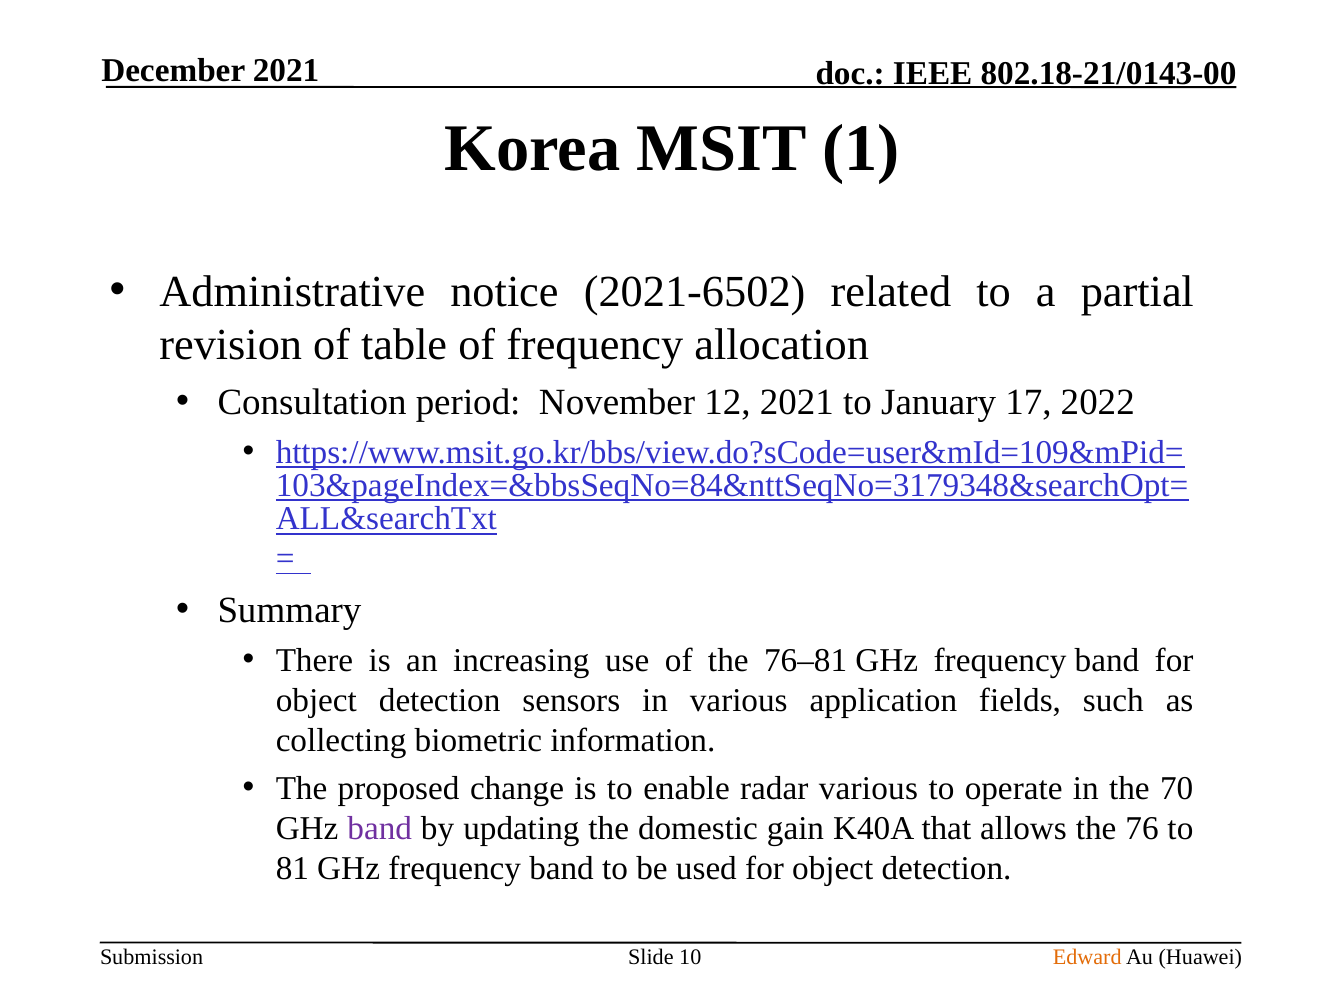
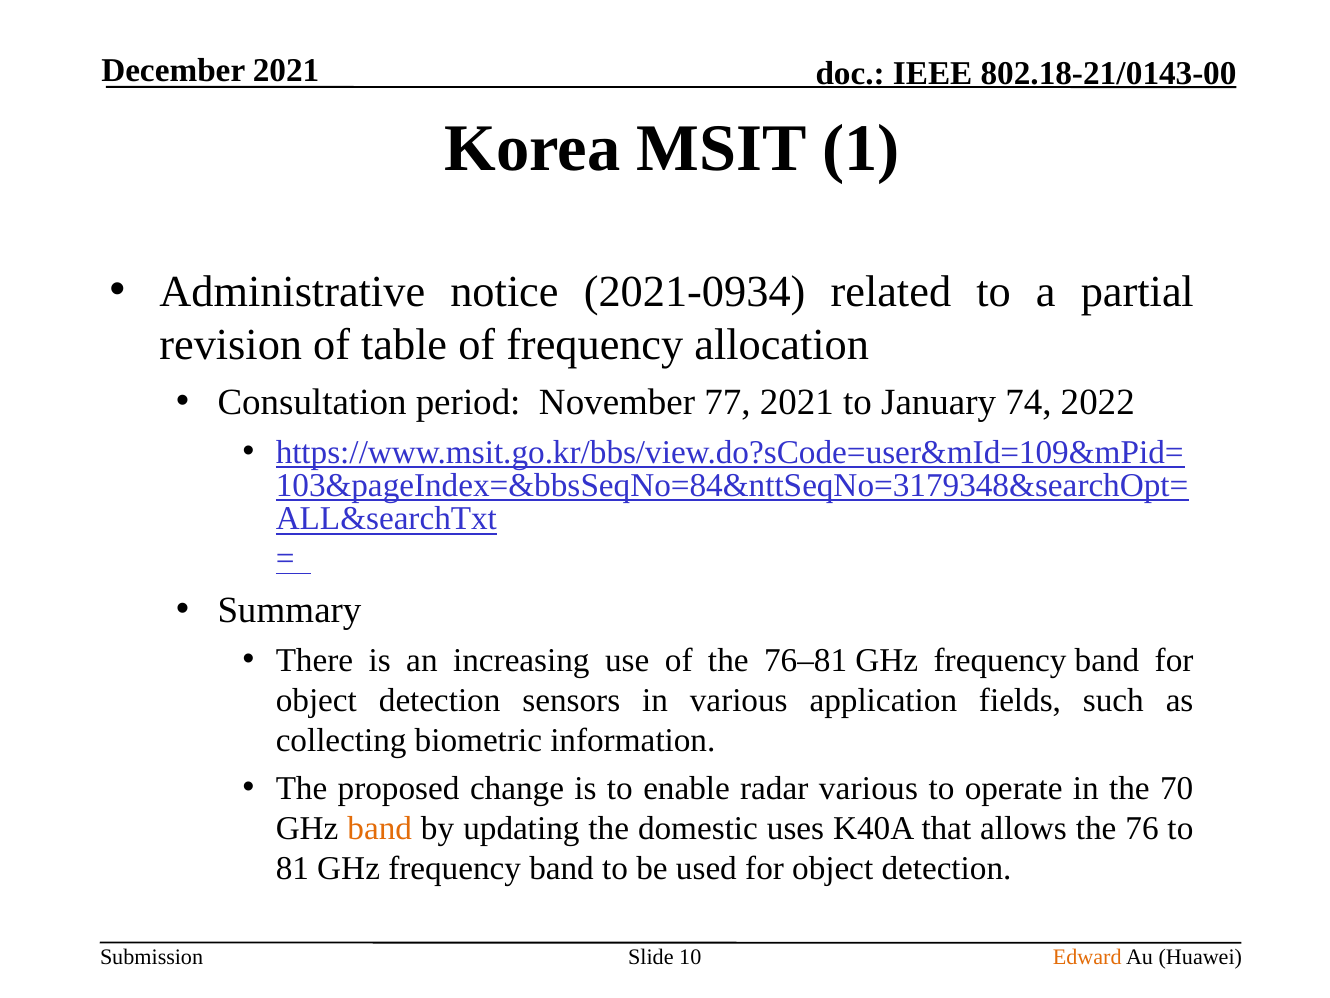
2021-6502: 2021-6502 -> 2021-0934
12: 12 -> 77
17: 17 -> 74
band at (380, 828) colour: purple -> orange
gain: gain -> uses
